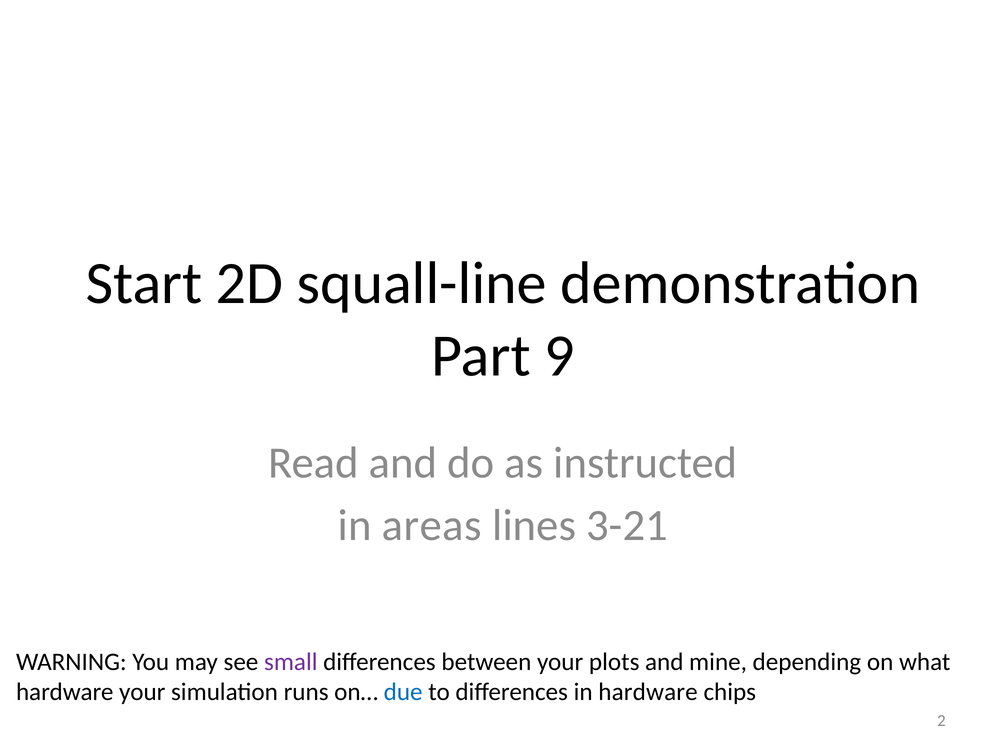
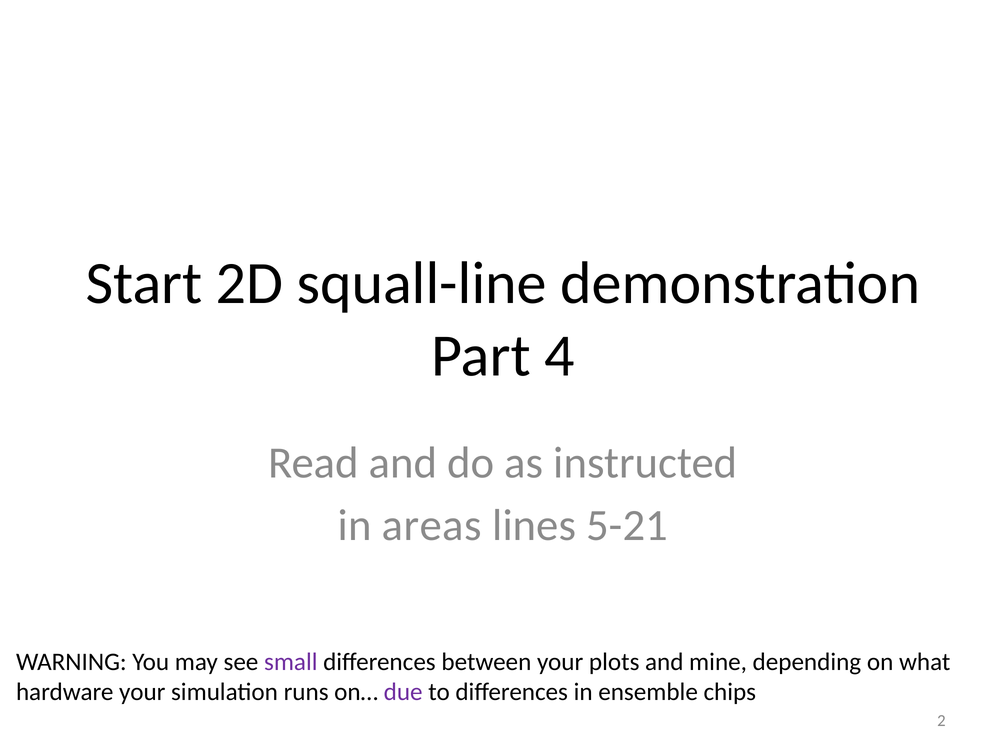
9: 9 -> 4
3-21: 3-21 -> 5-21
due colour: blue -> purple
in hardware: hardware -> ensemble
